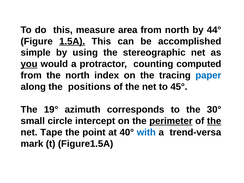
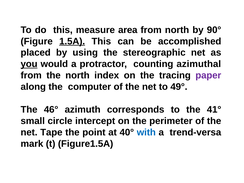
44°: 44° -> 90°
simple: simple -> placed
computed: computed -> azimuthal
paper colour: blue -> purple
positions: positions -> computer
45°: 45° -> 49°
19°: 19° -> 46°
30°: 30° -> 41°
perimeter underline: present -> none
the at (214, 121) underline: present -> none
